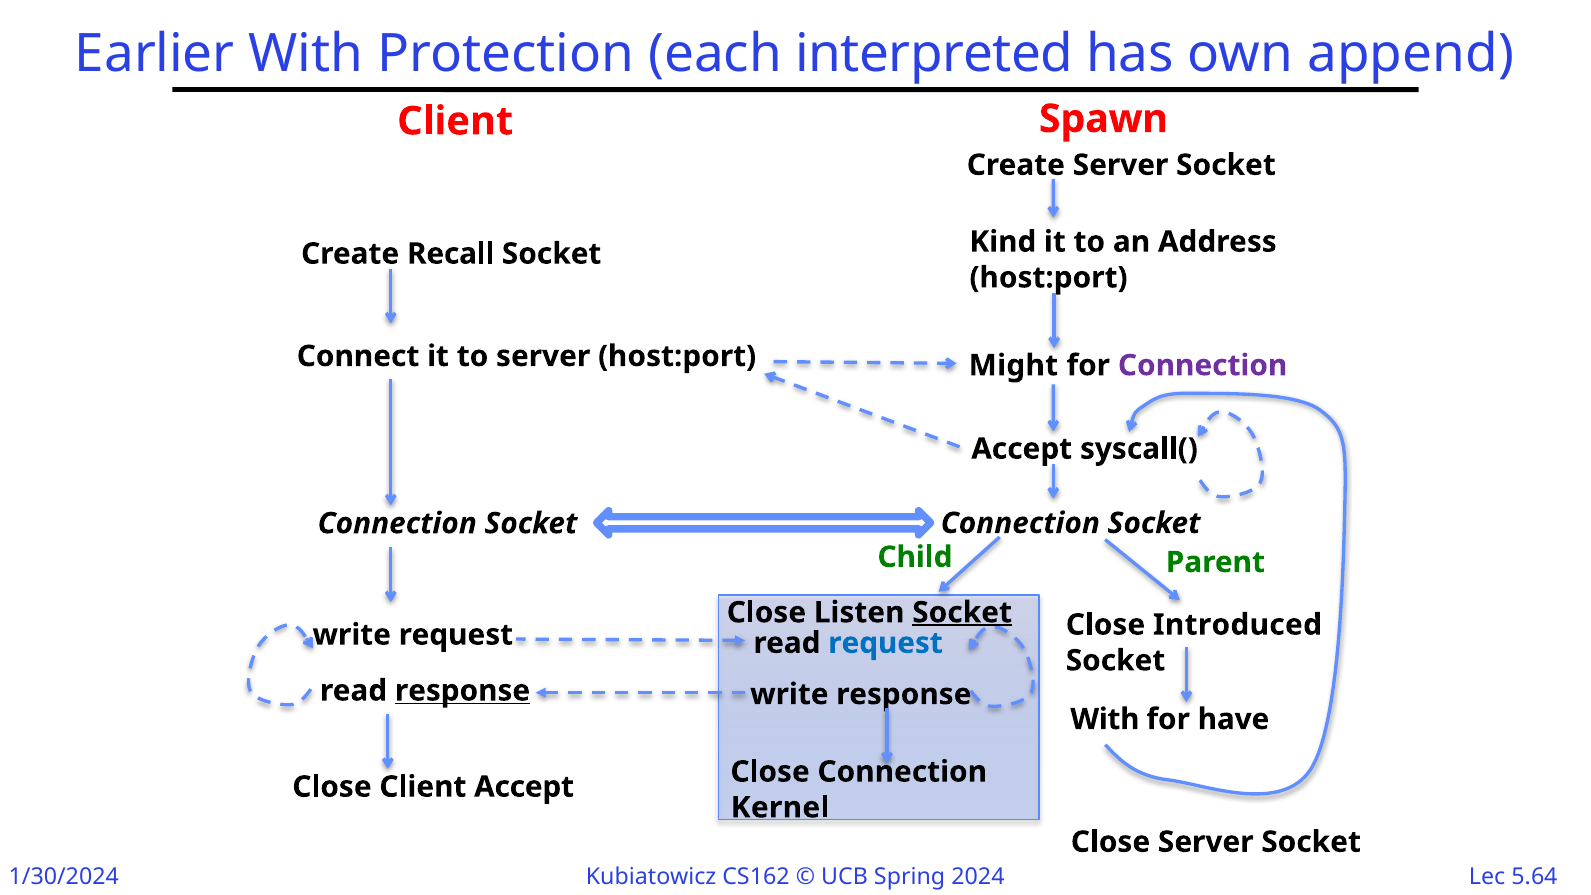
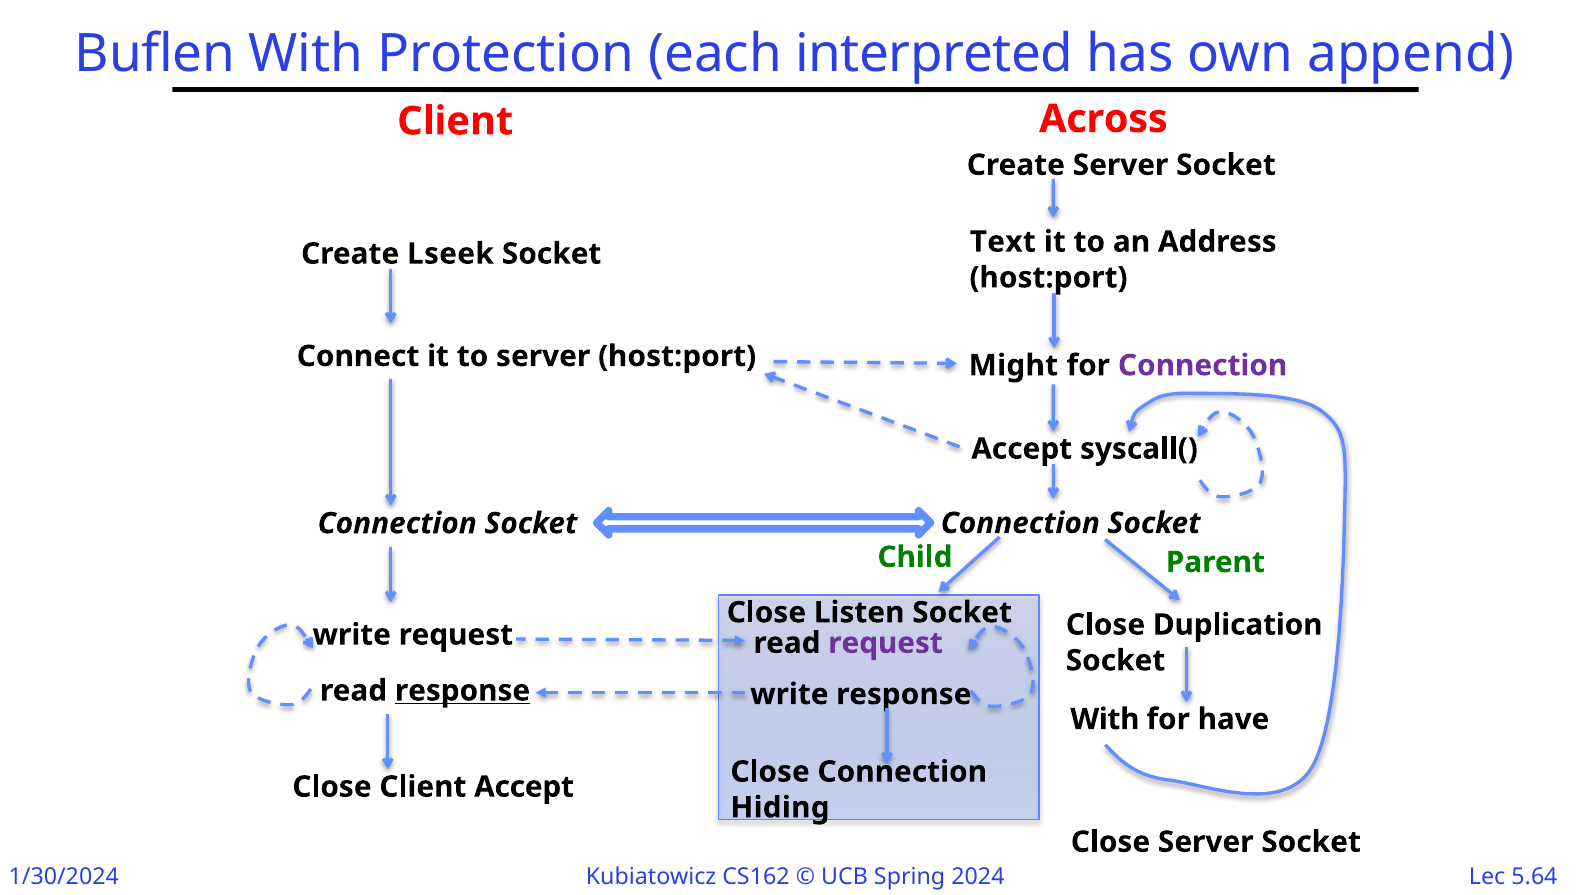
Earlier: Earlier -> Buflen
Spawn: Spawn -> Across
Kind: Kind -> Text
Recall: Recall -> Lseek
Socket at (962, 612) underline: present -> none
Introduced: Introduced -> Duplication
request at (885, 643) colour: blue -> purple
Kernel: Kernel -> Hiding
